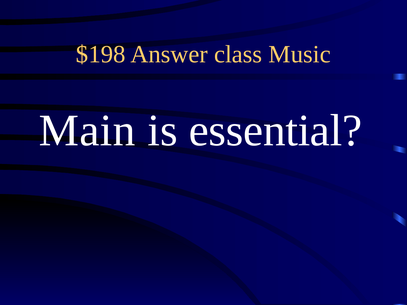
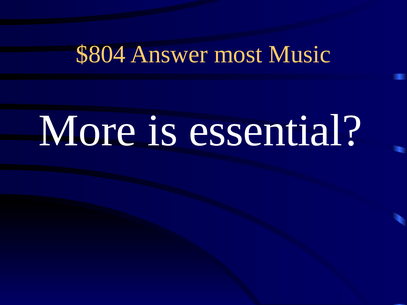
$198: $198 -> $804
class: class -> most
Main: Main -> More
